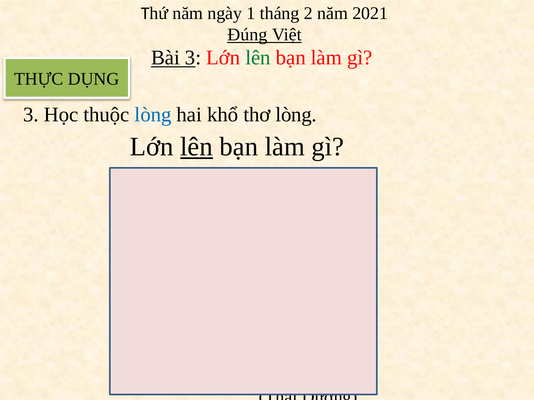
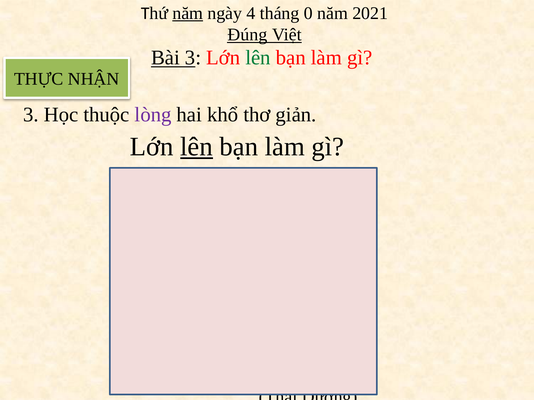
năm at (188, 13) underline: none -> present
1: 1 -> 4
2: 2 -> 0
DỤNG: DỤNG -> NHẬN
lòng at (153, 115) colour: blue -> purple
thơ lòng: lòng -> giản
